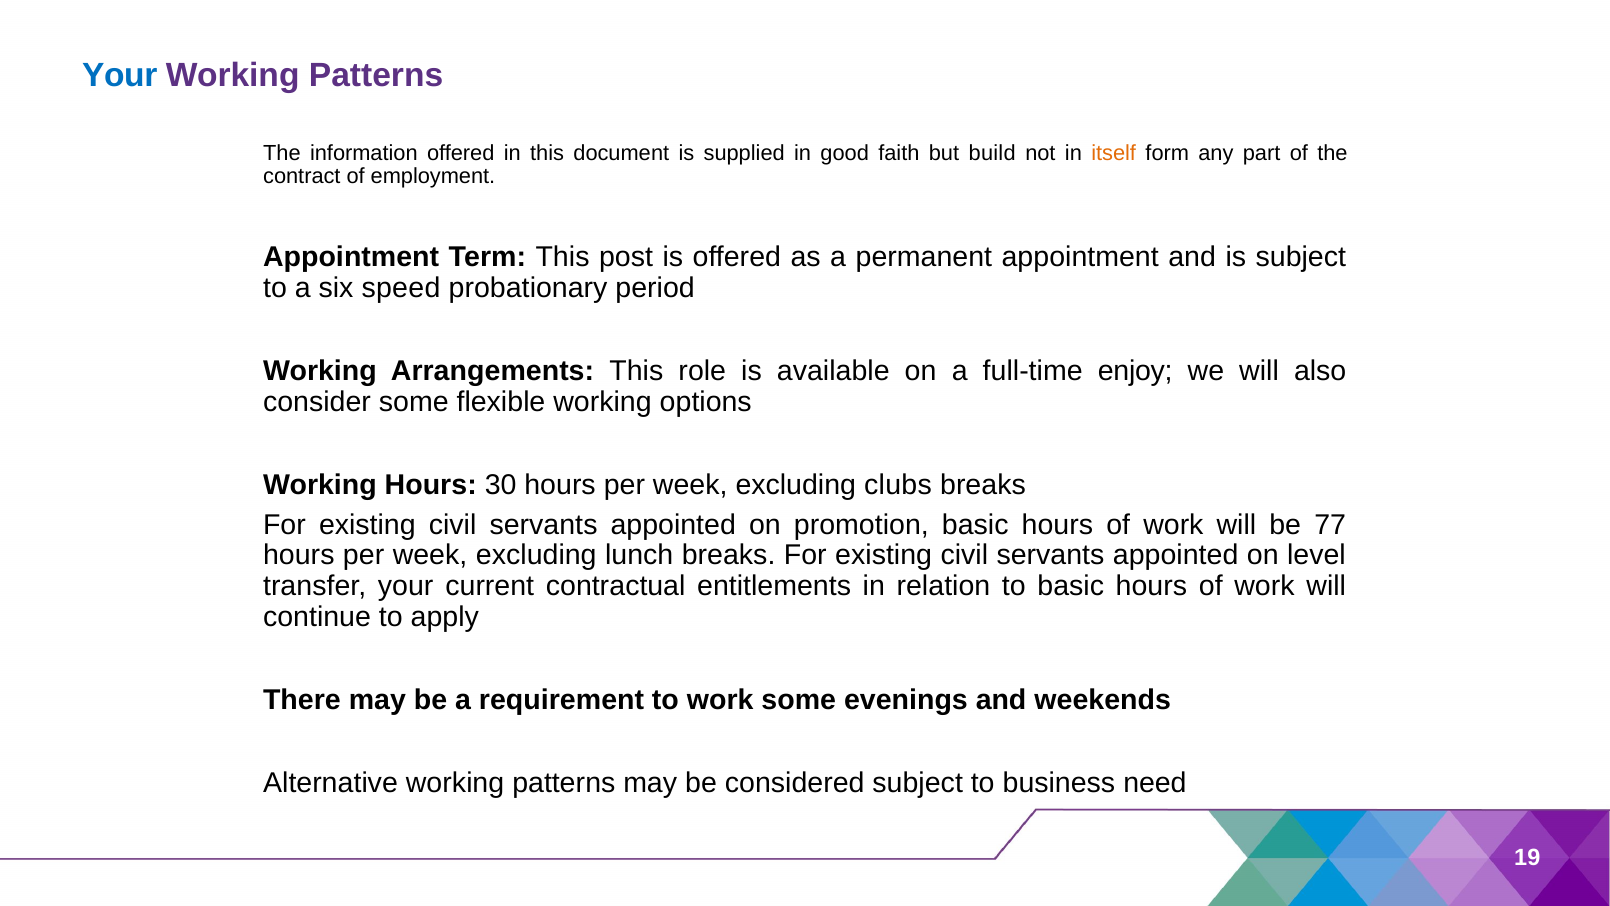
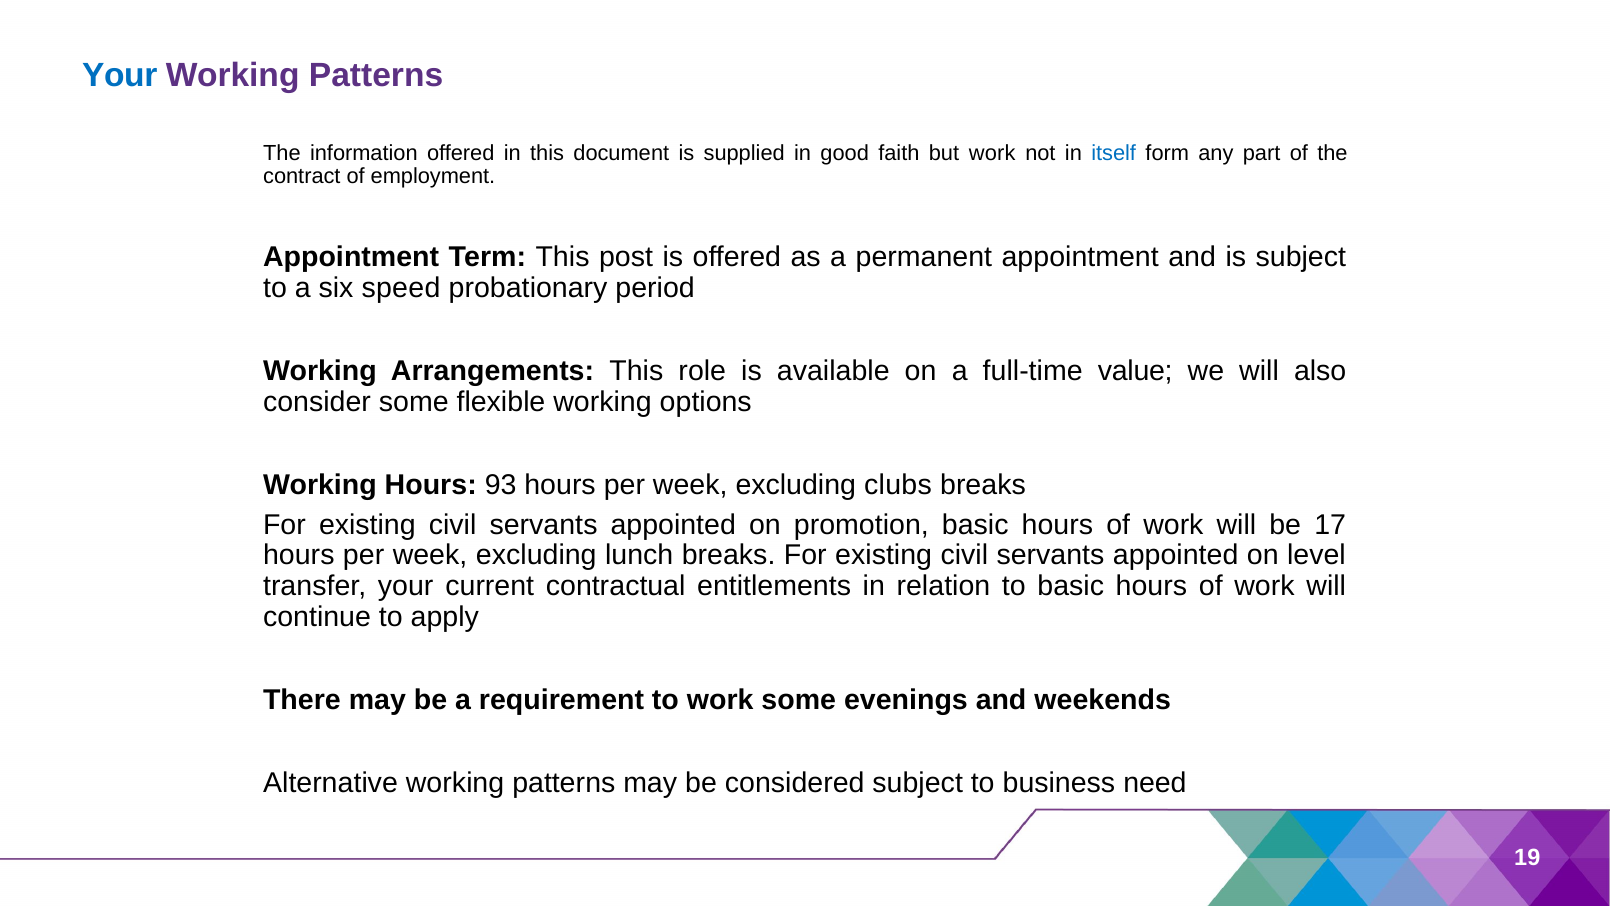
but build: build -> work
itself colour: orange -> blue
enjoy: enjoy -> value
30: 30 -> 93
77: 77 -> 17
